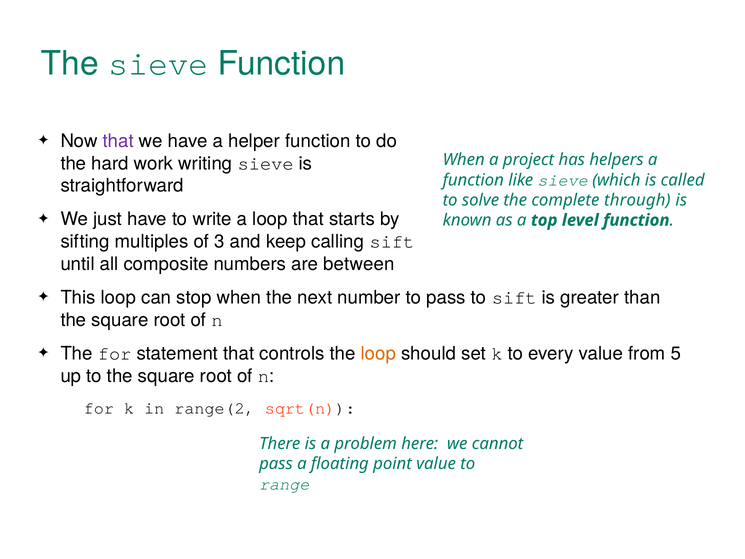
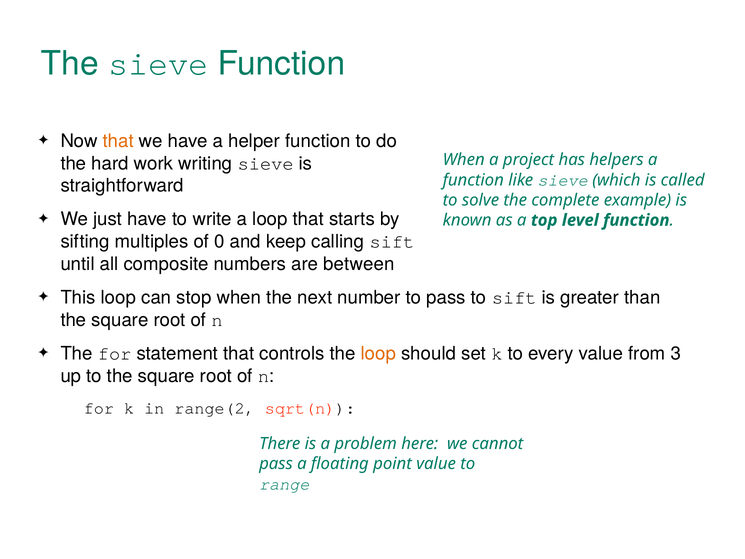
that at (118, 141) colour: purple -> orange
through: through -> example
3: 3 -> 0
5: 5 -> 3
